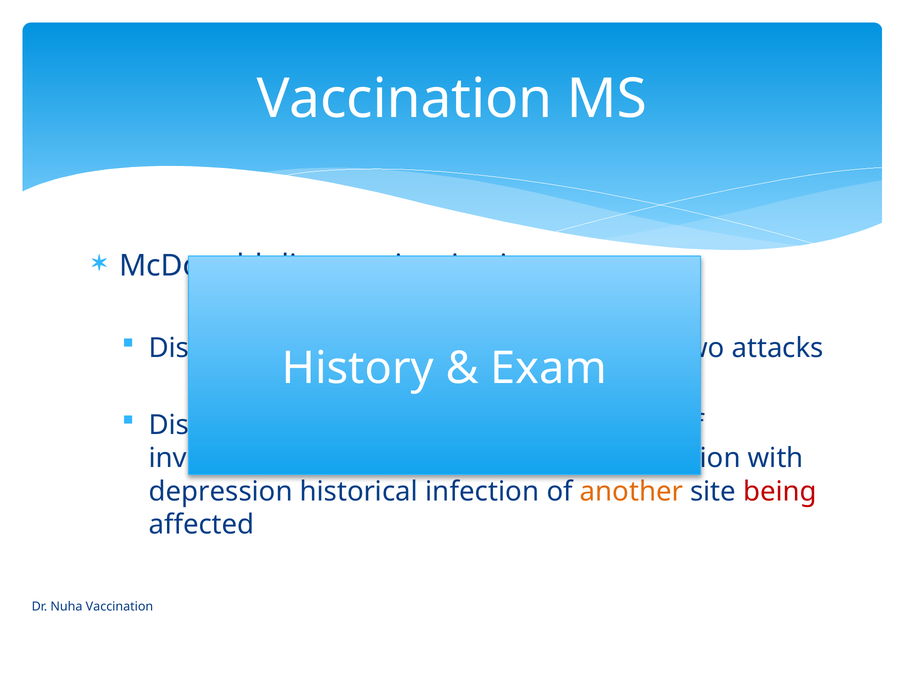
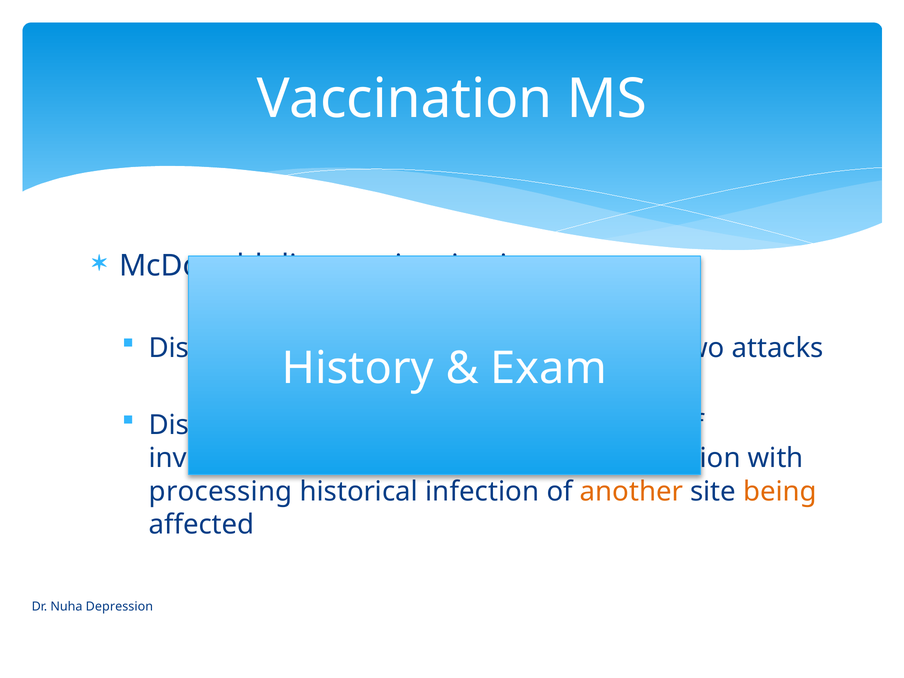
depression: depression -> processing
being colour: red -> orange
Nuha Vaccination: Vaccination -> Depression
